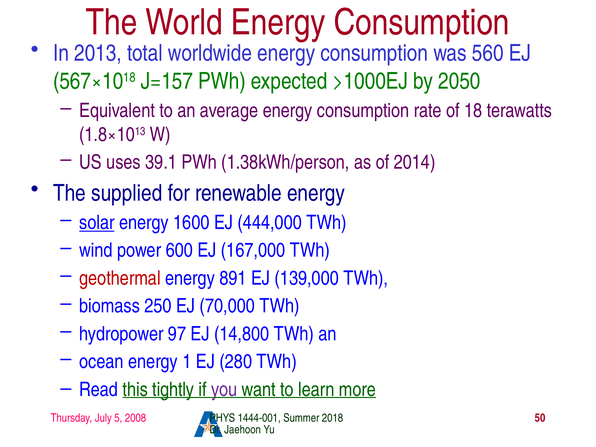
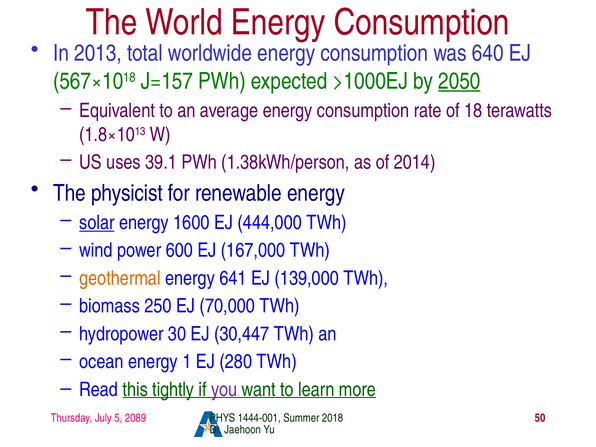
560: 560 -> 640
2050 underline: none -> present
supplied: supplied -> physicist
geothermal colour: red -> orange
891: 891 -> 641
97: 97 -> 30
14,800: 14,800 -> 30,447
2008: 2008 -> 2089
